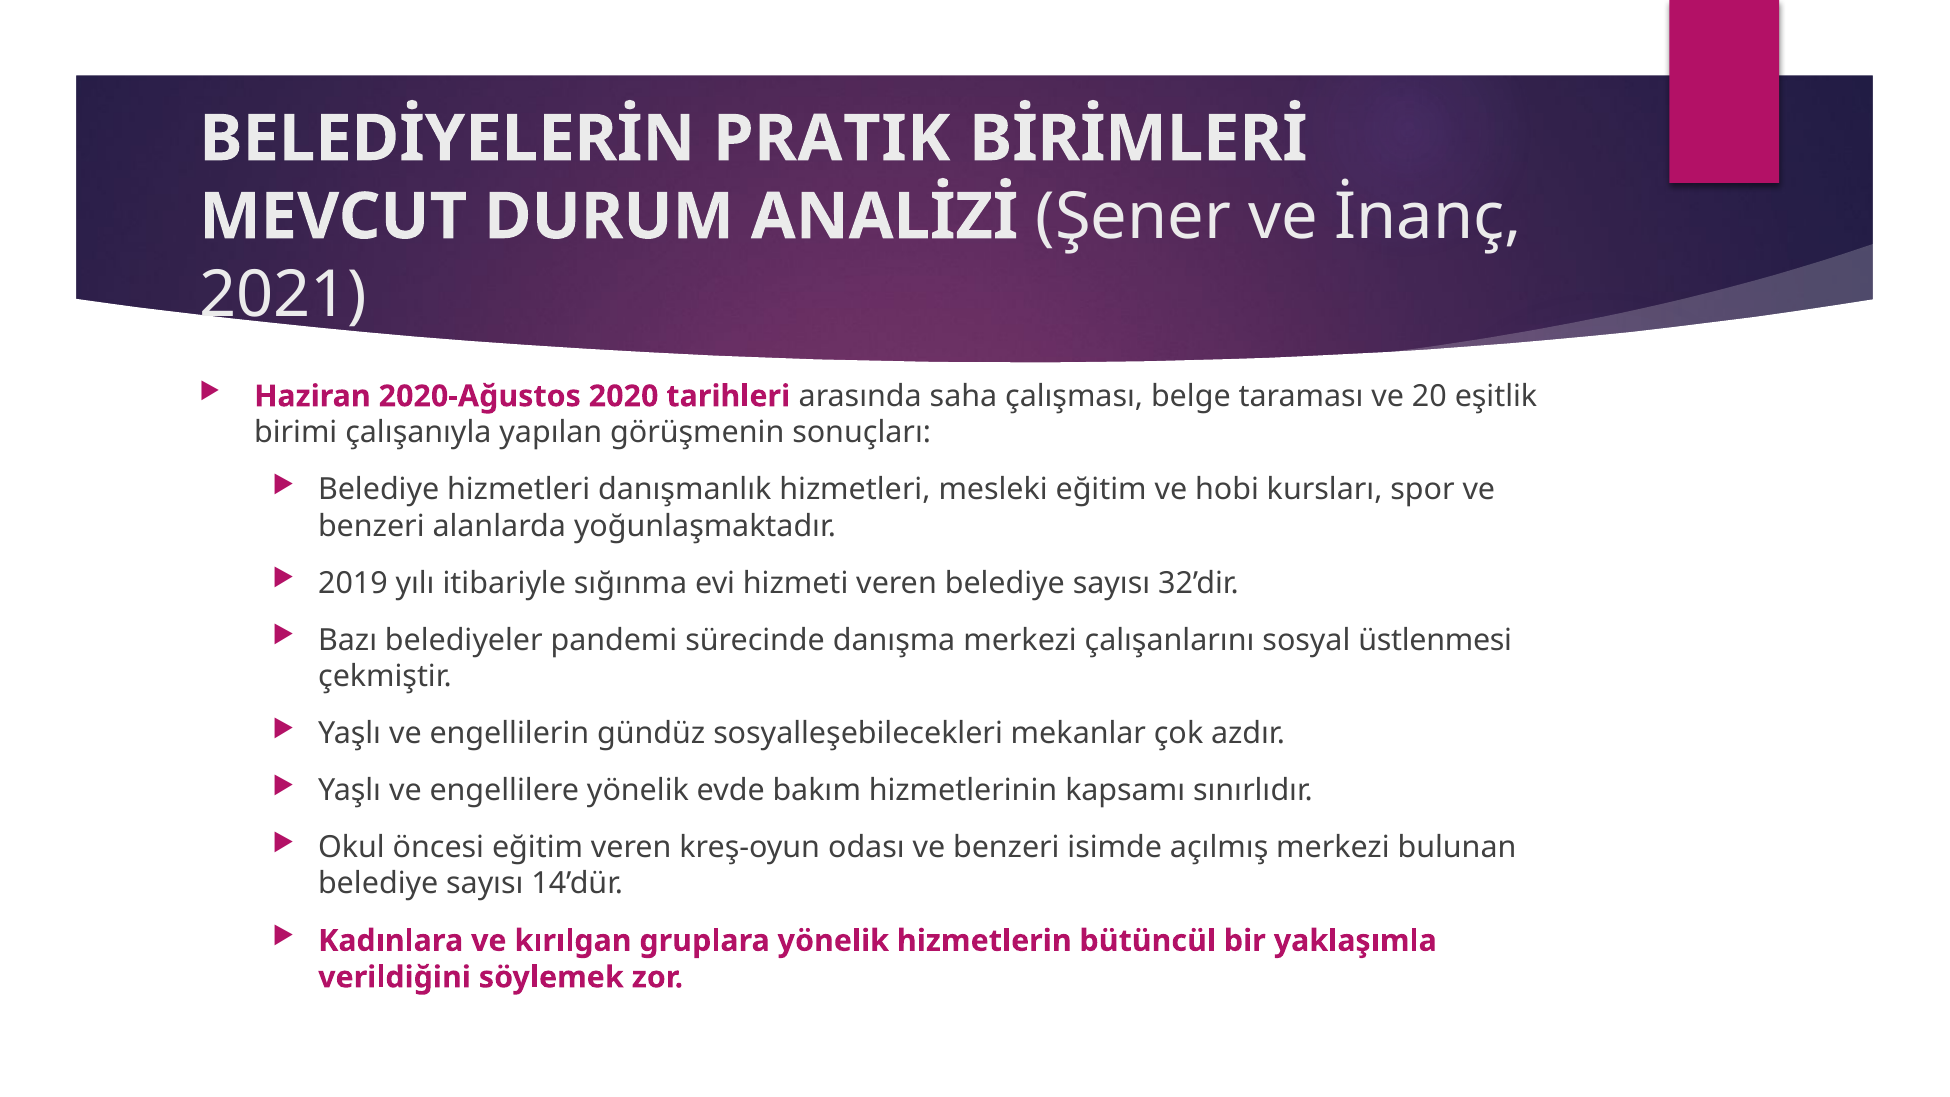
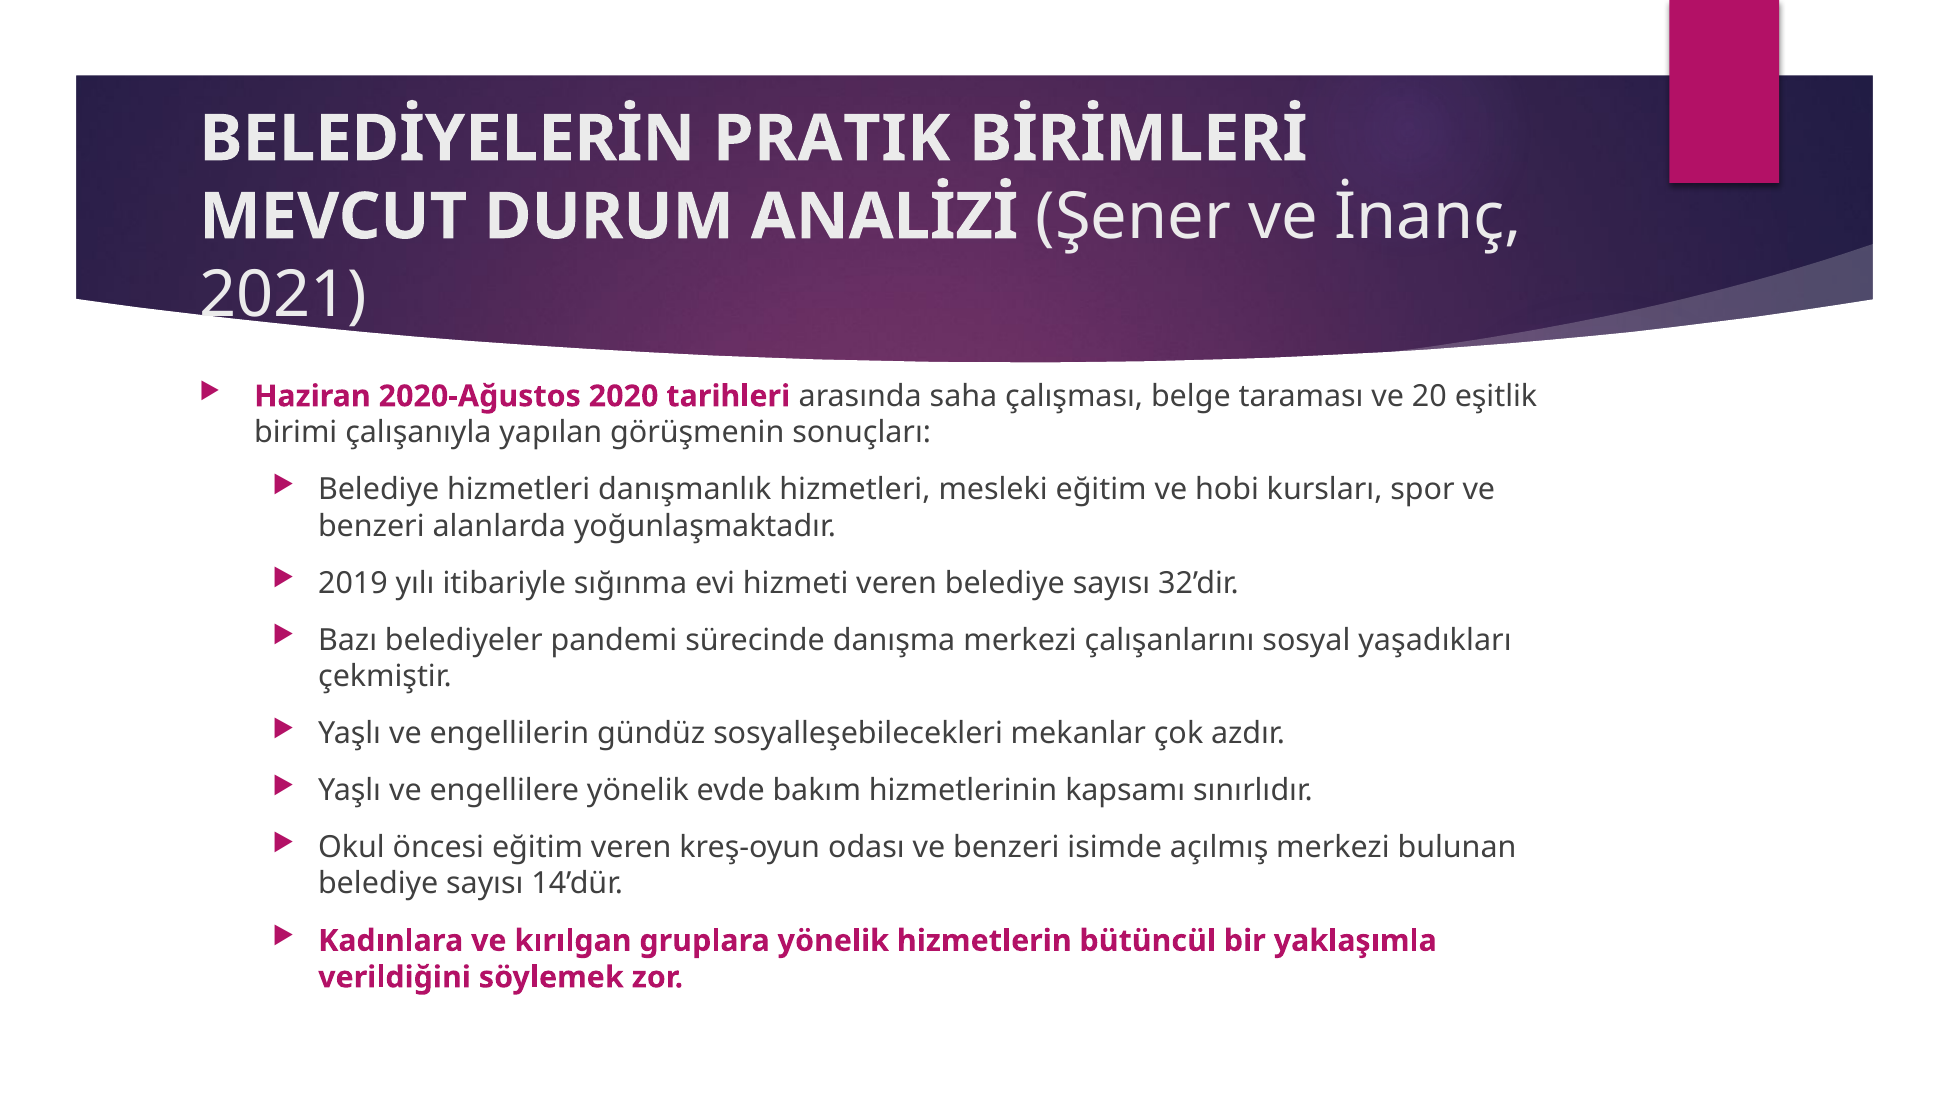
üstlenmesi: üstlenmesi -> yaşadıkları
